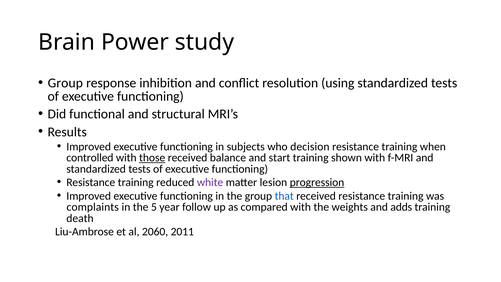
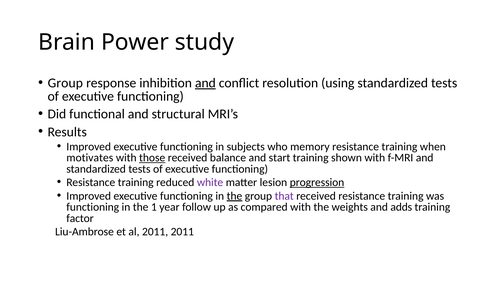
and at (205, 83) underline: none -> present
decision: decision -> memory
controlled: controlled -> motivates
the at (234, 196) underline: none -> present
that colour: blue -> purple
complaints at (93, 207): complaints -> functioning
5: 5 -> 1
death: death -> factor
al 2060: 2060 -> 2011
